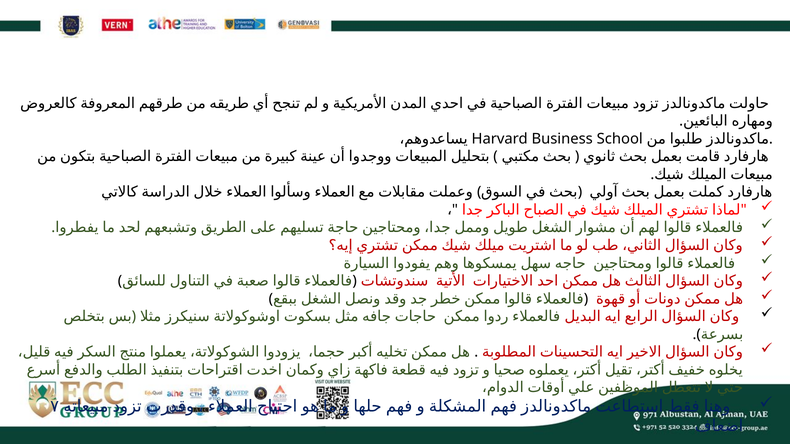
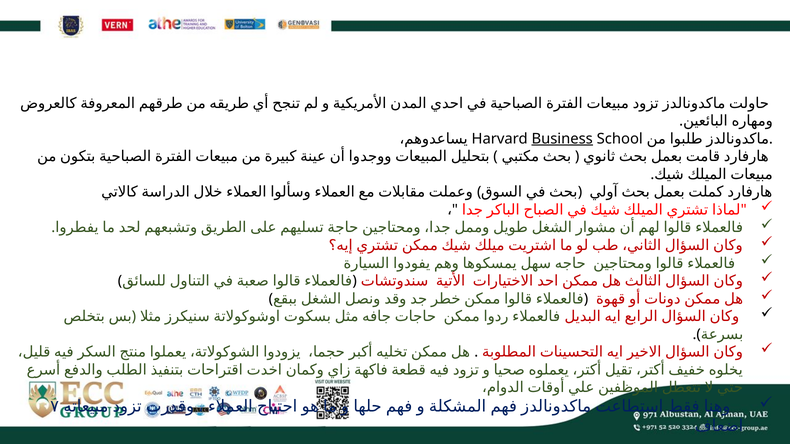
Business underline: none -> present
